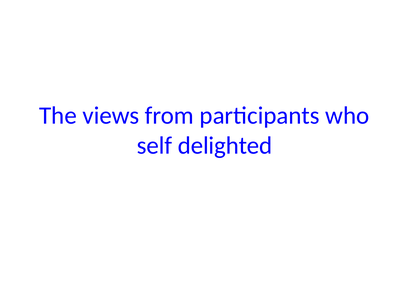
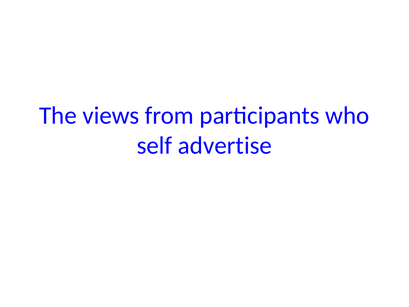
delighted: delighted -> advertise
